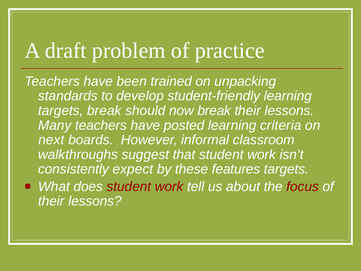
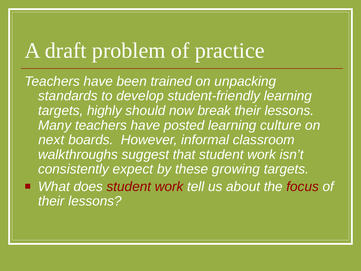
targets break: break -> highly
criteria: criteria -> culture
features: features -> growing
